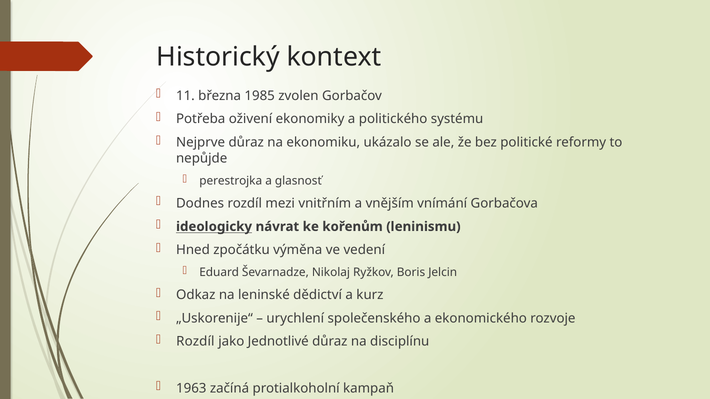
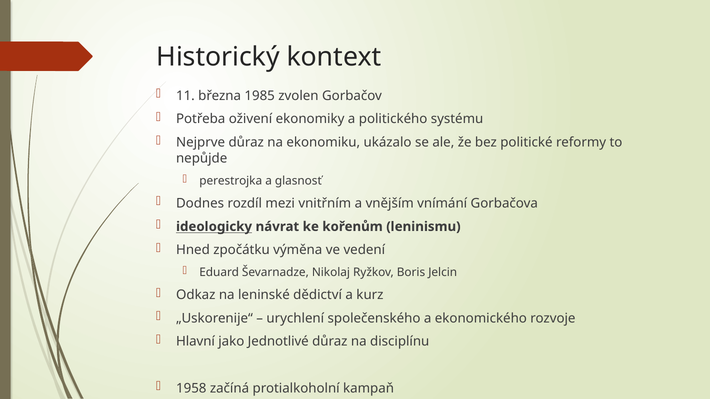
Rozdíl at (195, 342): Rozdíl -> Hlavní
1963: 1963 -> 1958
